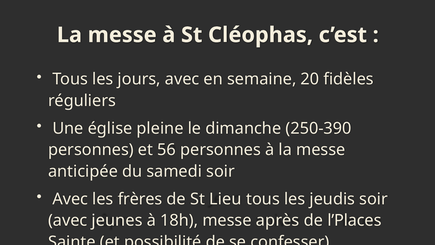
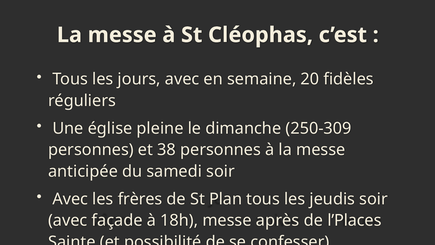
250-390: 250-390 -> 250-309
56: 56 -> 38
Lieu: Lieu -> Plan
jeunes: jeunes -> façade
